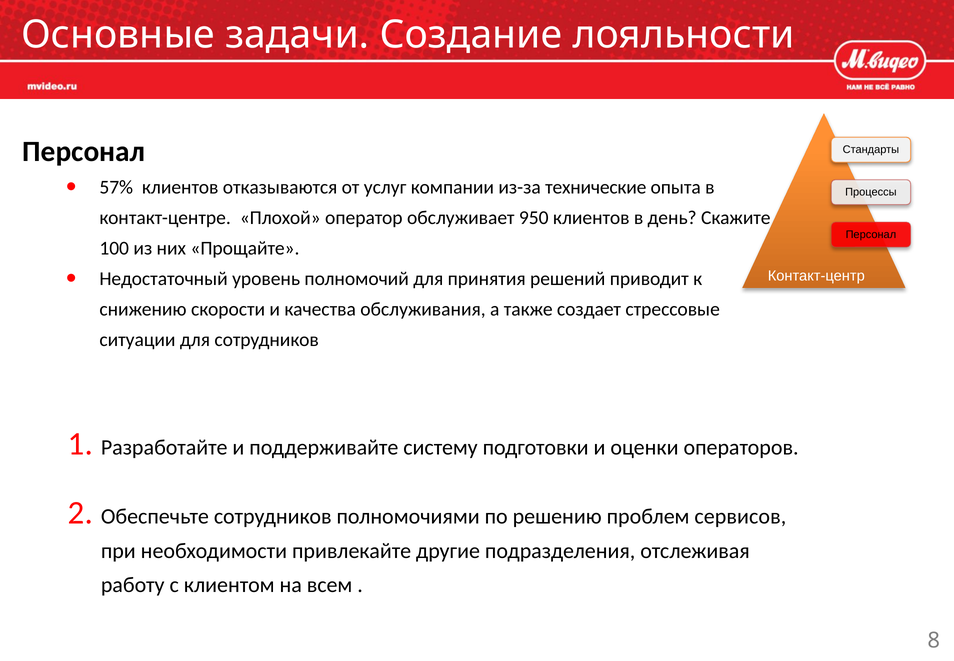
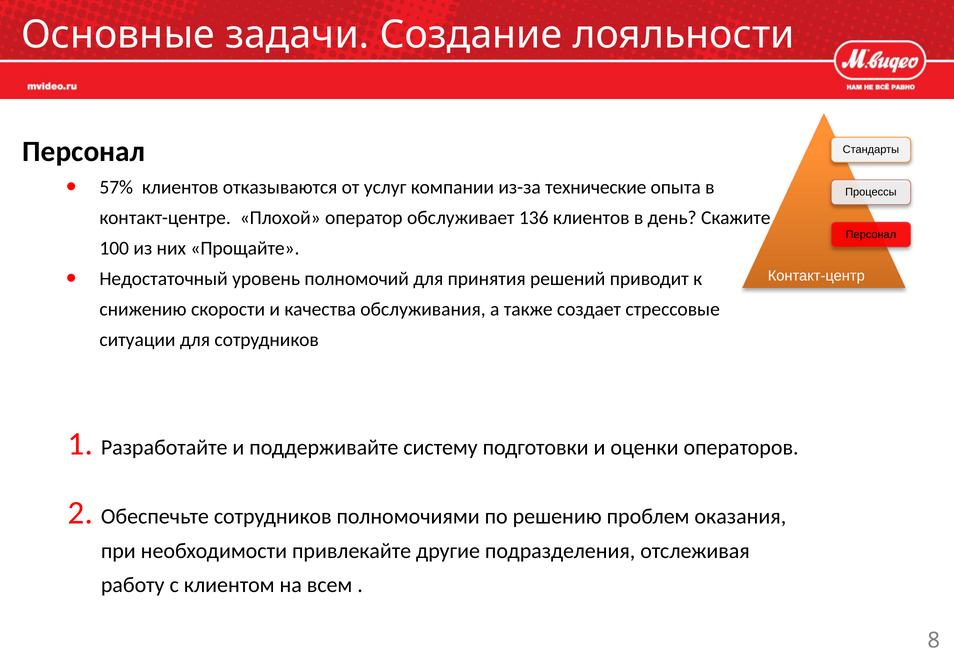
950: 950 -> 136
сервисов: сервисов -> оказания
